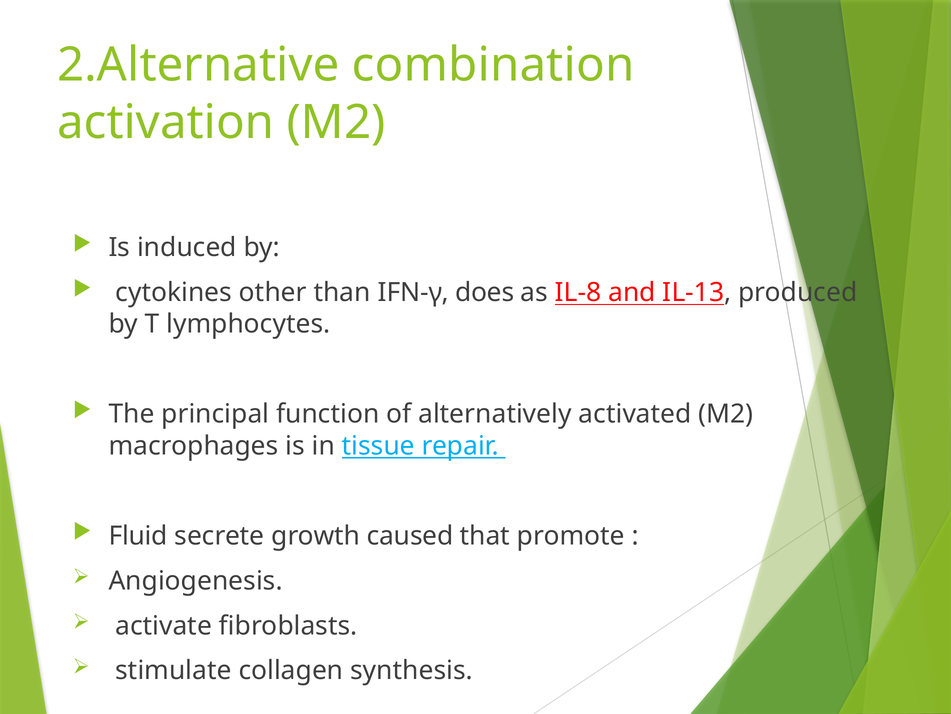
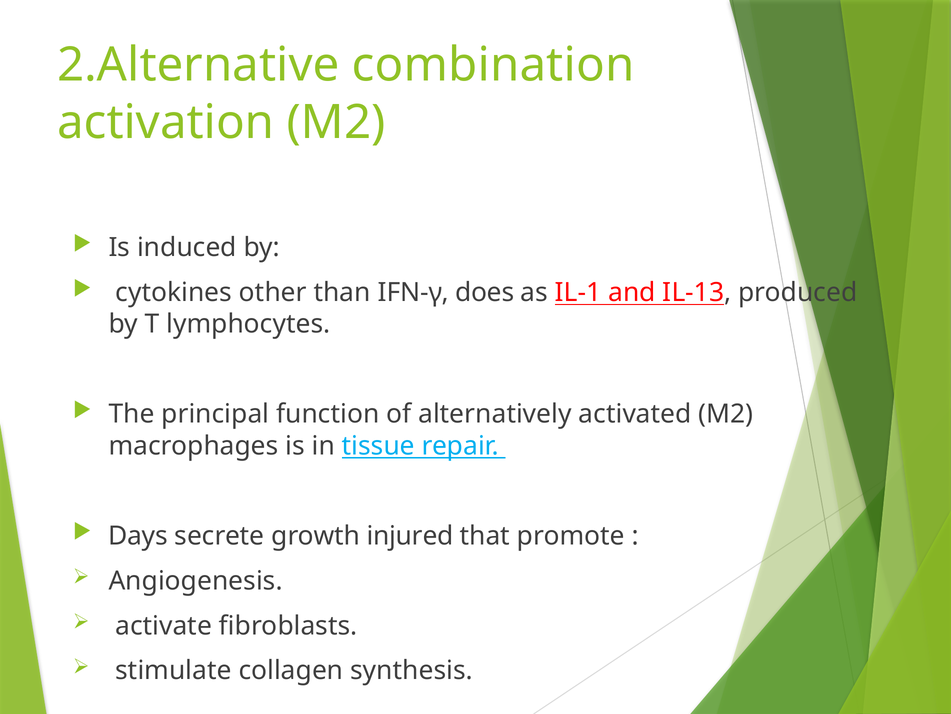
IL-8: IL-8 -> IL-1
Fluid: Fluid -> Days
caused: caused -> injured
